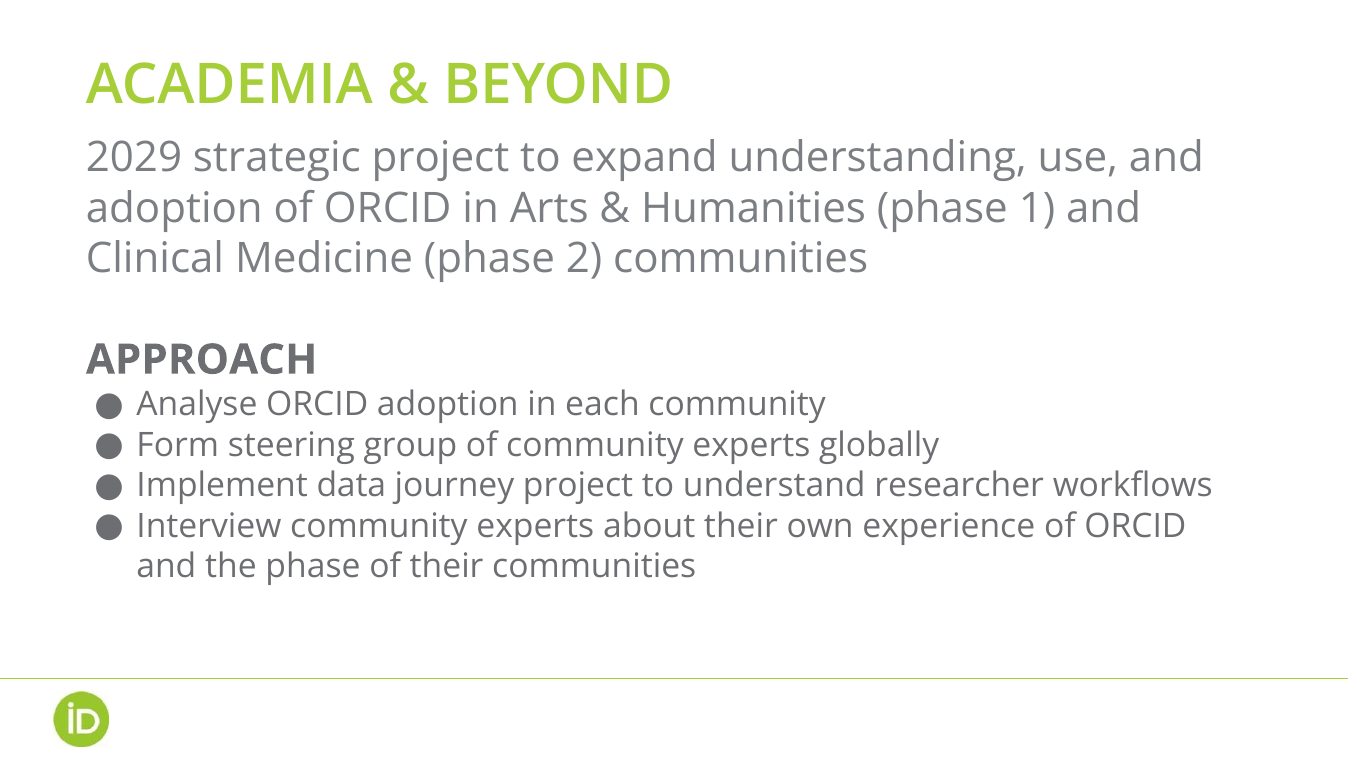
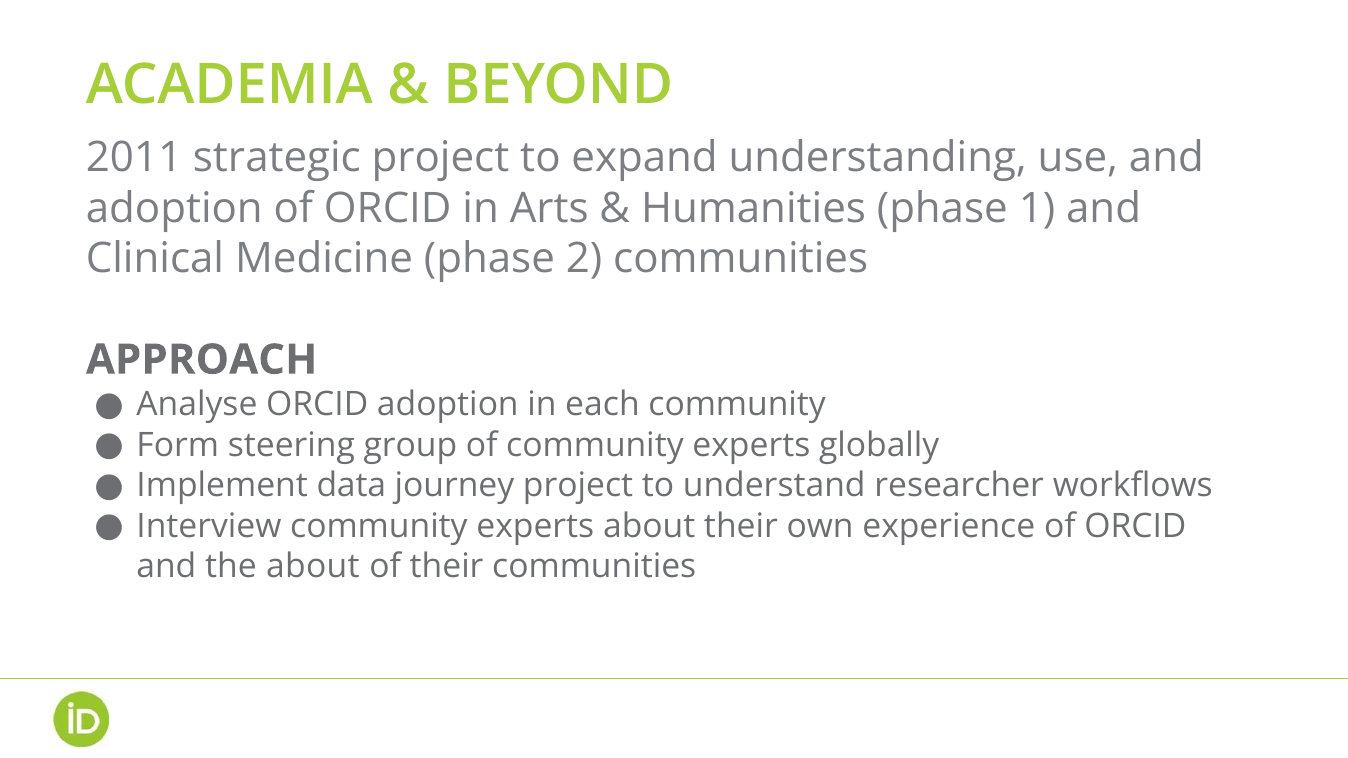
2029: 2029 -> 2011
the phase: phase -> about
